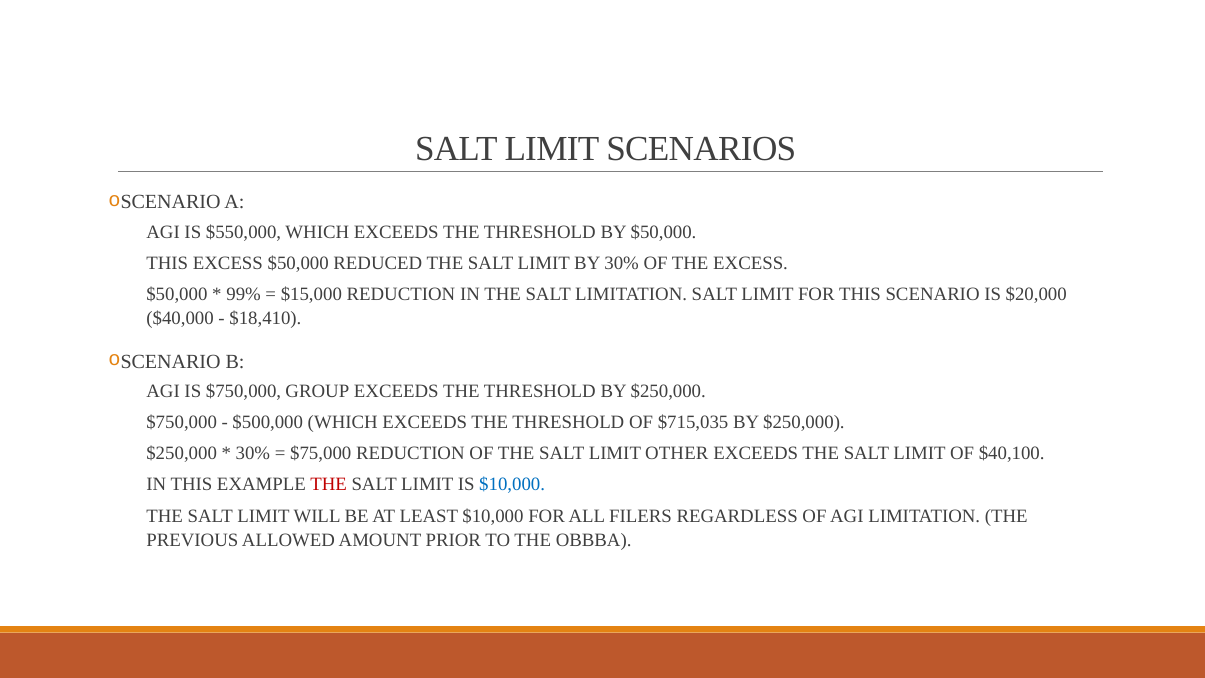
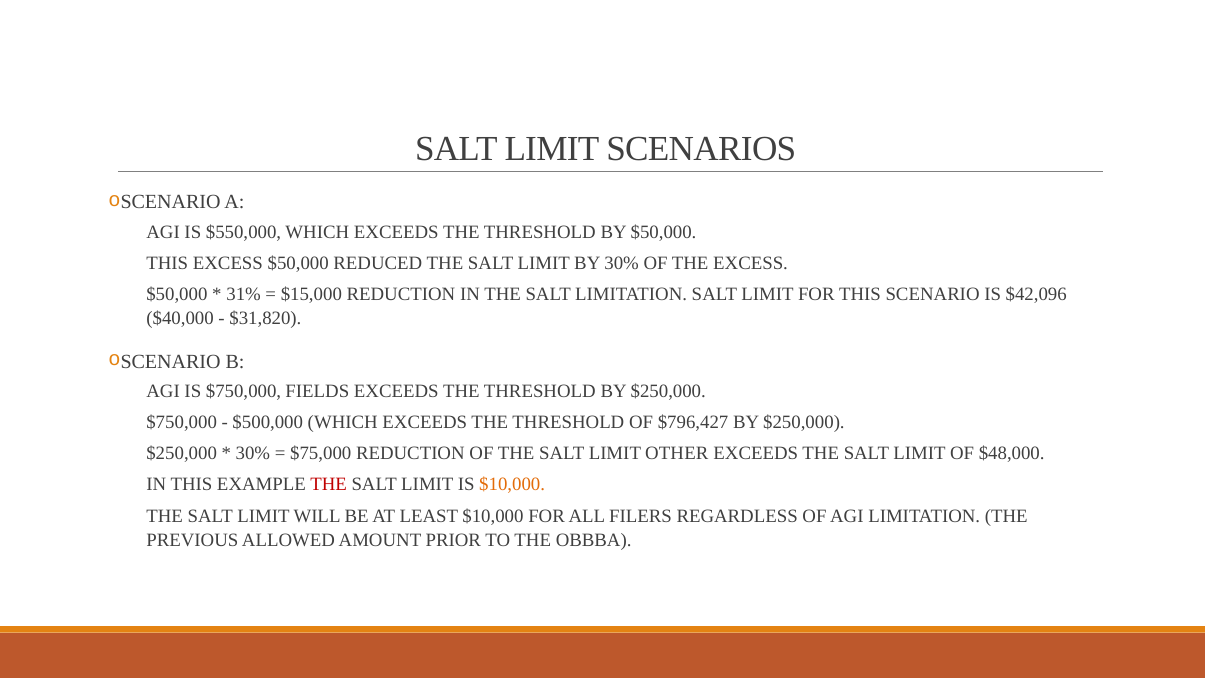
99%: 99% -> 31%
$20,000: $20,000 -> $42,096
$18,410: $18,410 -> $31,820
GROUP: GROUP -> FIELDS
$715,035: $715,035 -> $796,427
$40,100: $40,100 -> $48,000
$10,000 at (512, 485) colour: blue -> orange
